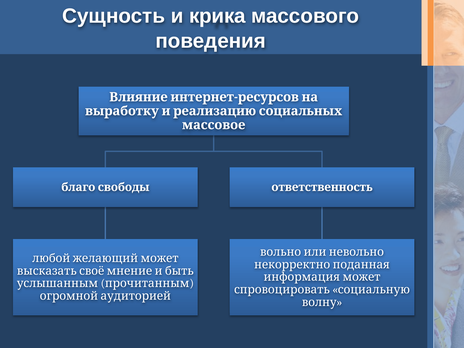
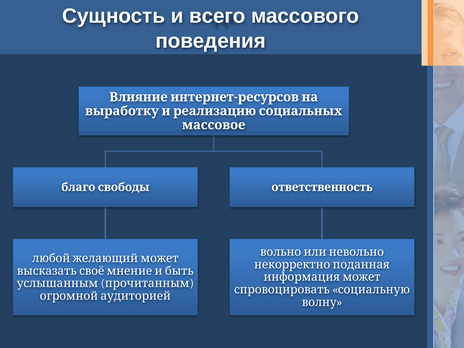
крика: крика -> всего
